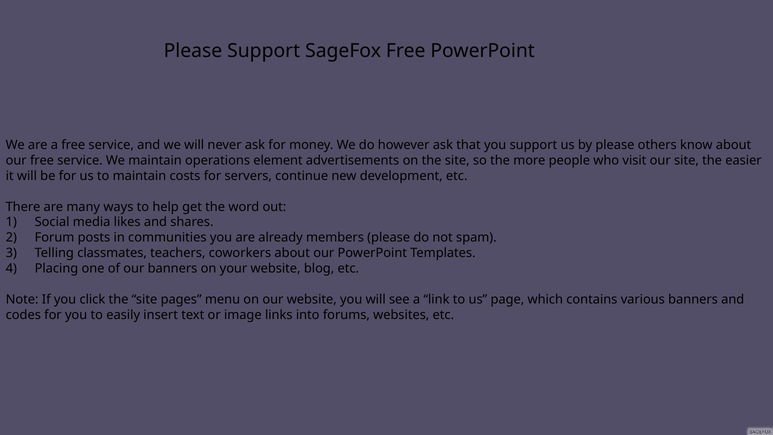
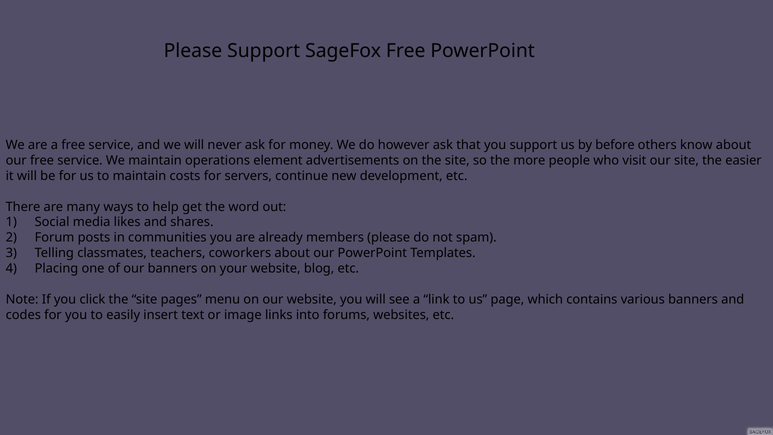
by please: please -> before
